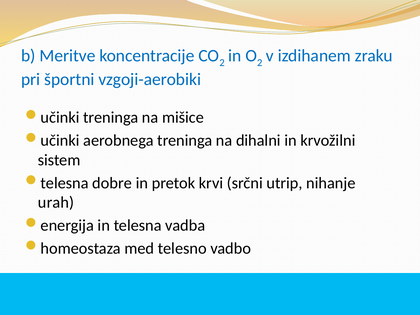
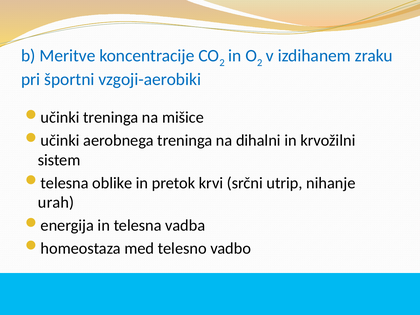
dobre: dobre -> oblike
